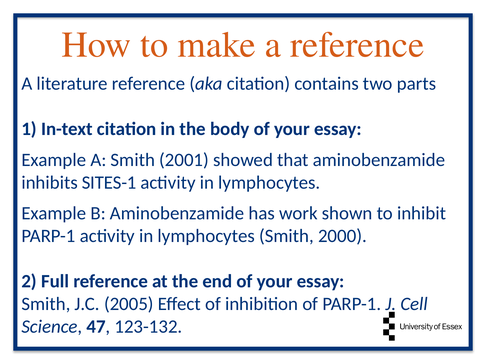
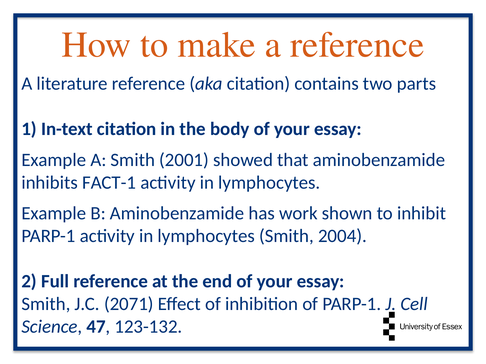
SITES-1: SITES-1 -> FACT-1
2000: 2000 -> 2004
2005: 2005 -> 2071
